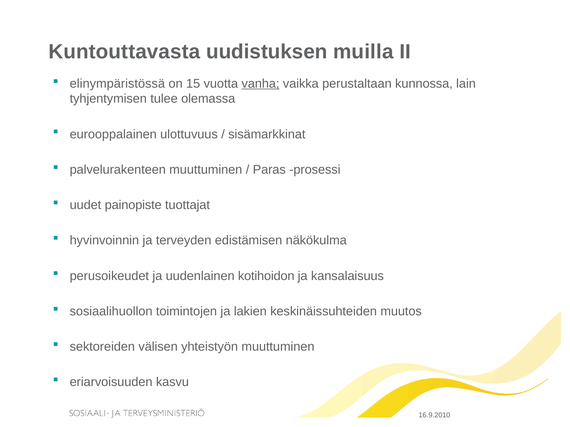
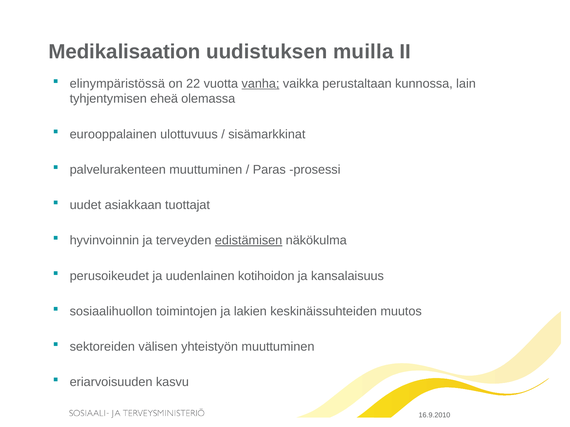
Kuntouttavasta: Kuntouttavasta -> Medikalisaation
15: 15 -> 22
tulee: tulee -> eheä
painopiste: painopiste -> asiakkaan
edistämisen underline: none -> present
